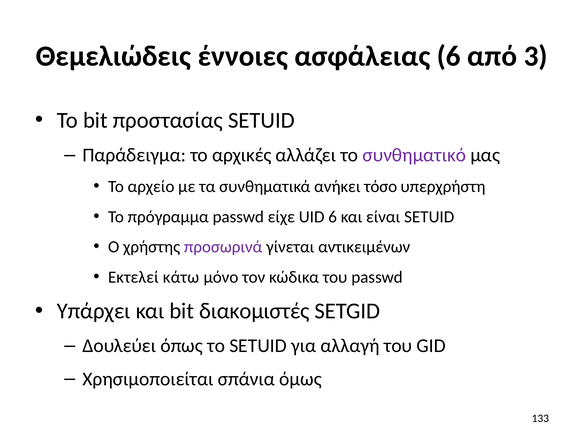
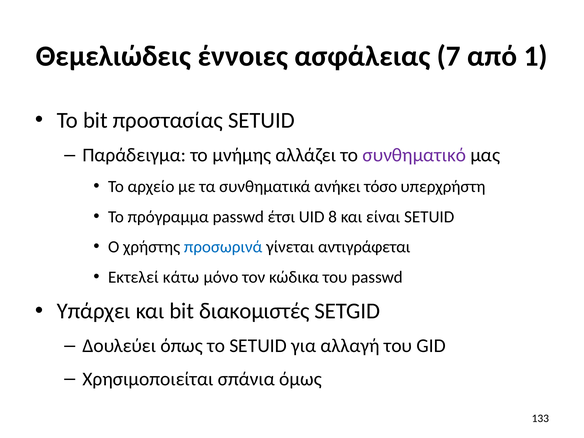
ασφάλειας 6: 6 -> 7
3: 3 -> 1
αρχικές: αρχικές -> μνήμης
είχε: είχε -> έτσι
UID 6: 6 -> 8
προσωρινά colour: purple -> blue
αντικειμένων: αντικειμένων -> αντιγράφεται
